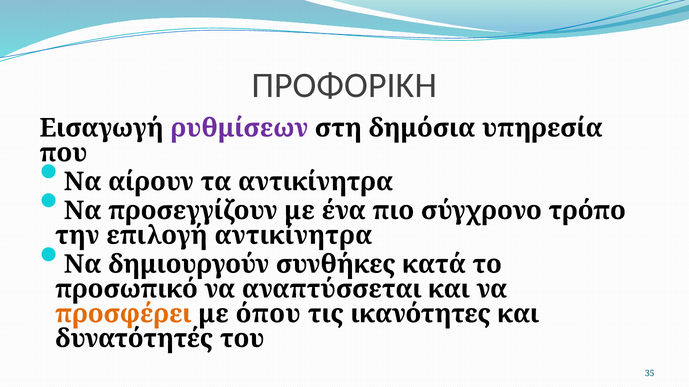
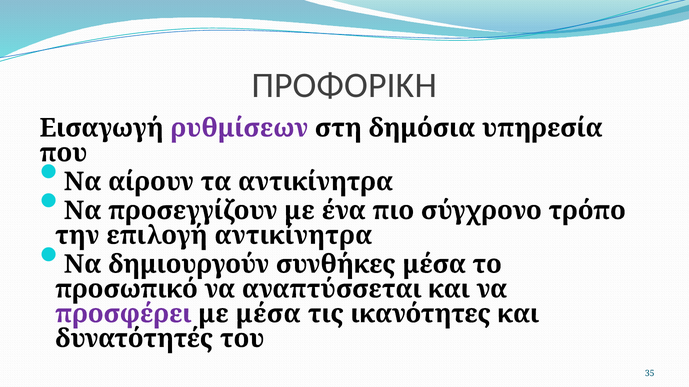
συνθήκες κατά: κατά -> μέσα
προσφέρει colour: orange -> purple
με όπου: όπου -> μέσα
